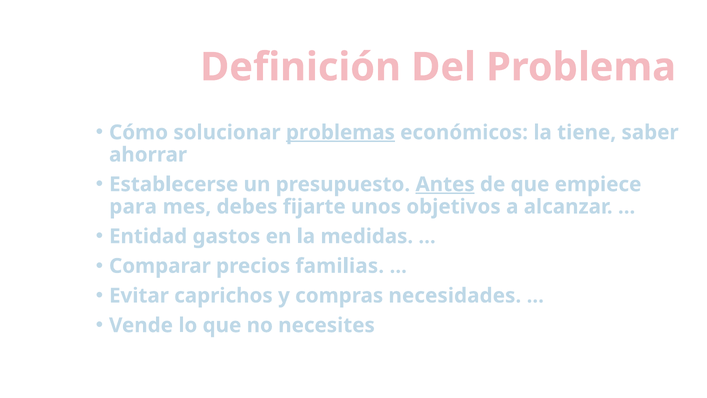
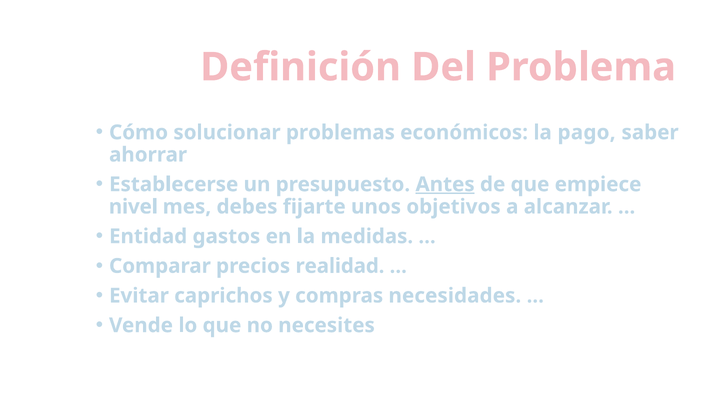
problemas underline: present -> none
tiene: tiene -> pago
para: para -> nivel
familias: familias -> realidad
